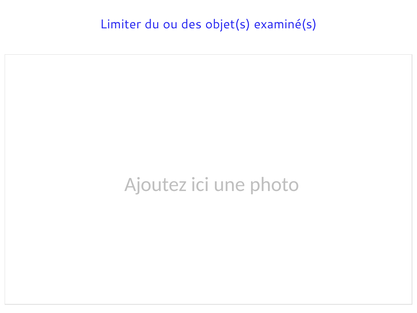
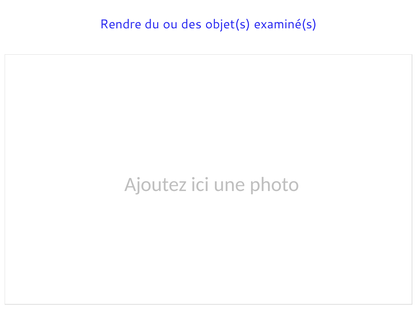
Limiter: Limiter -> Rendre
